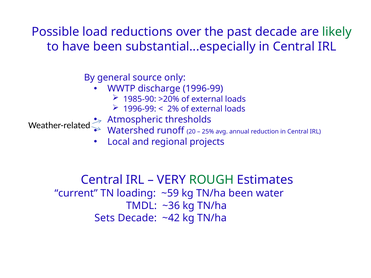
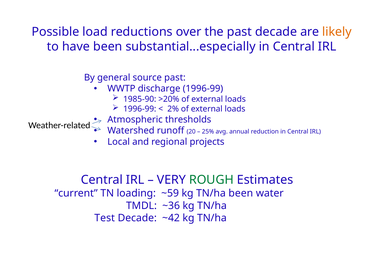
likely colour: green -> orange
source only: only -> past
Sets: Sets -> Test
